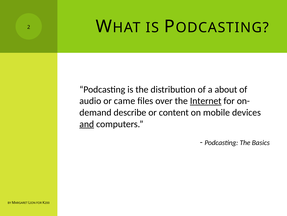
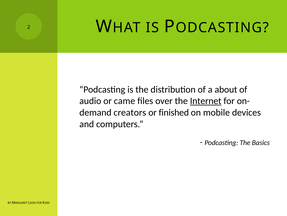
describe: describe -> creators
content: content -> finished
and underline: present -> none
